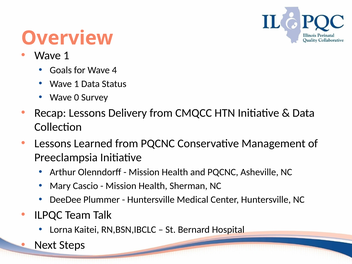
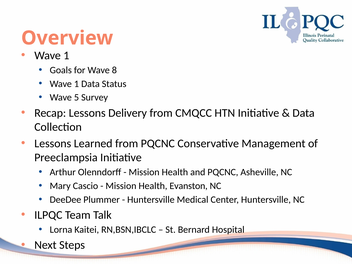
4: 4 -> 8
0: 0 -> 5
Sherman: Sherman -> Evanston
